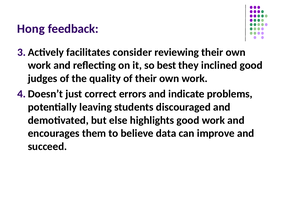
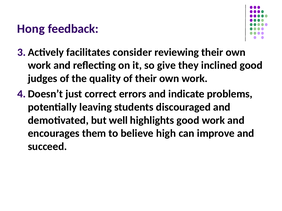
best: best -> give
else: else -> well
data: data -> high
